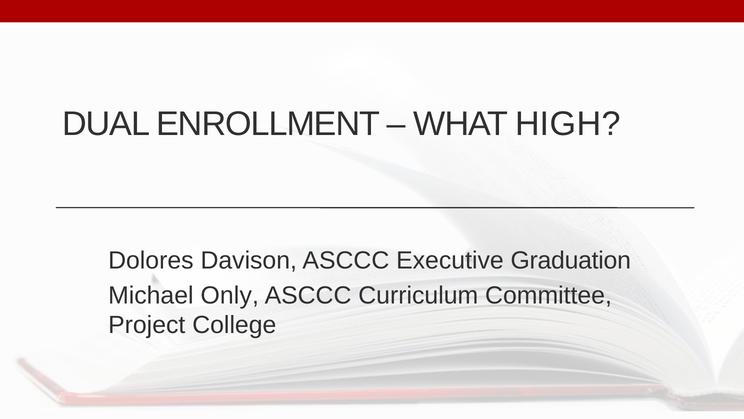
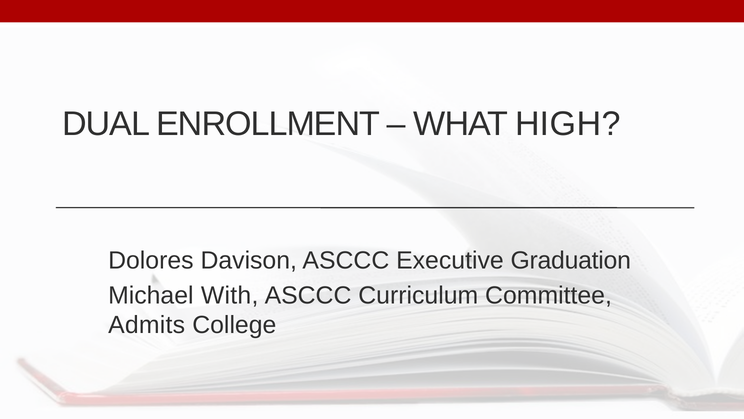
Only: Only -> With
Project: Project -> Admits
